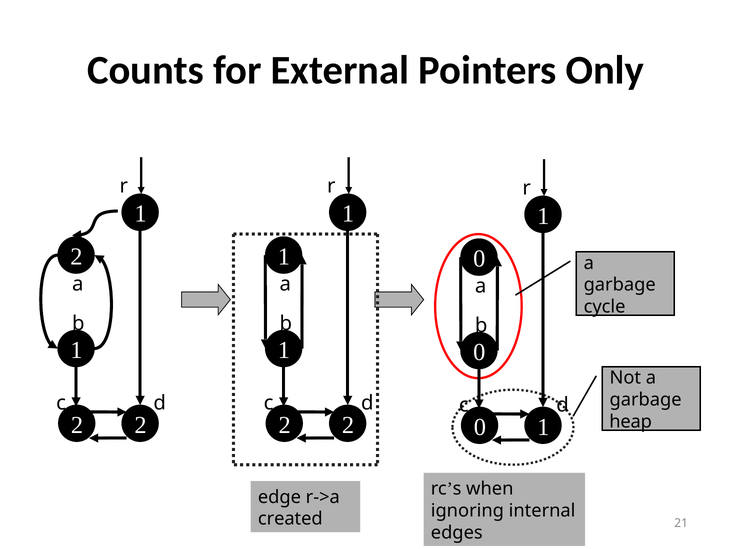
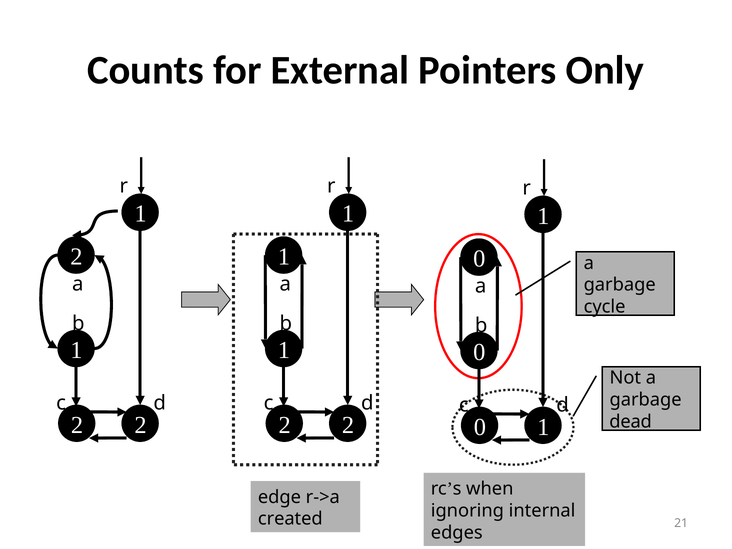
heap: heap -> dead
